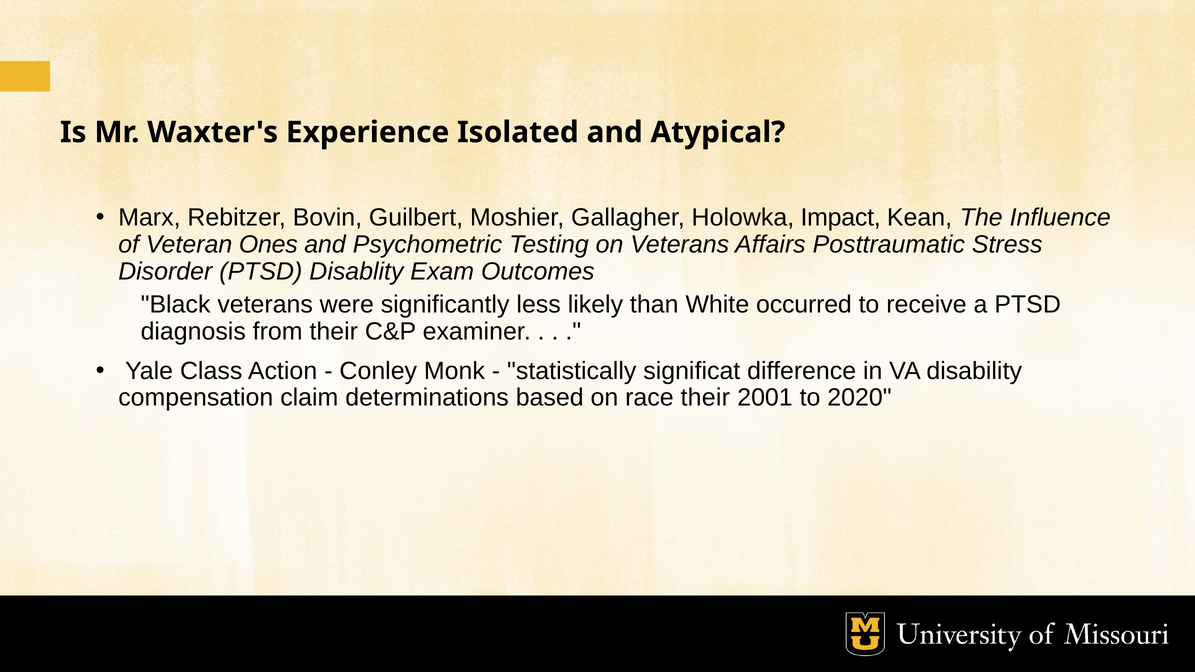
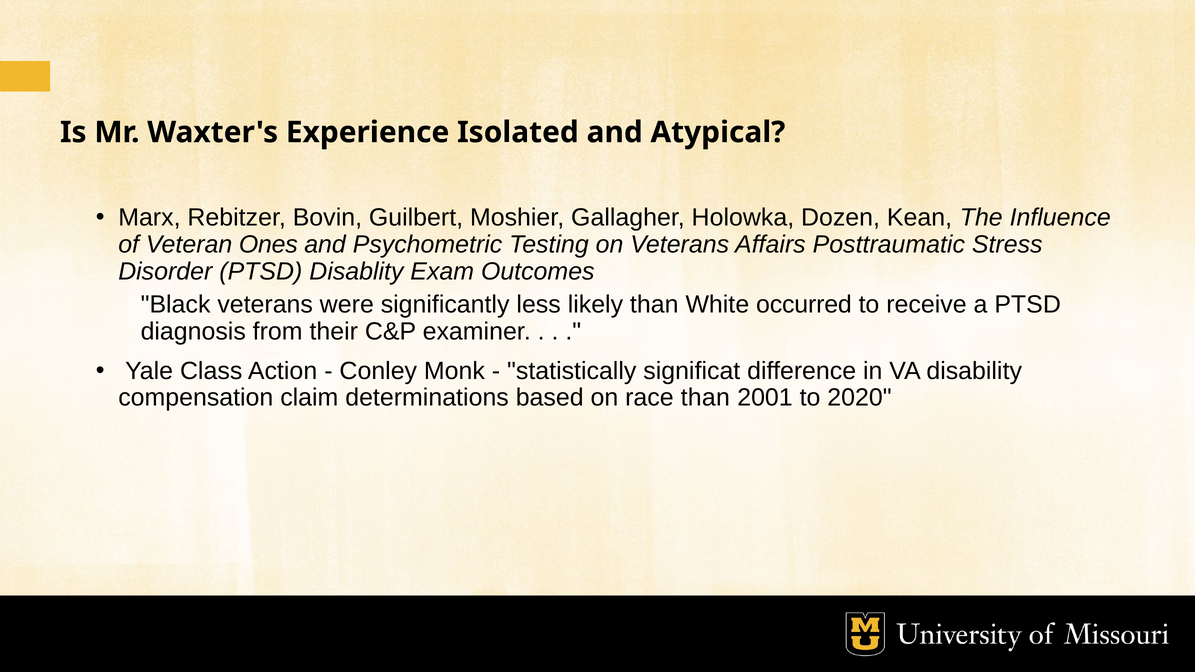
Impact: Impact -> Dozen
race their: their -> than
